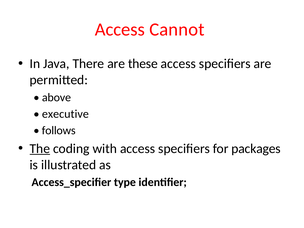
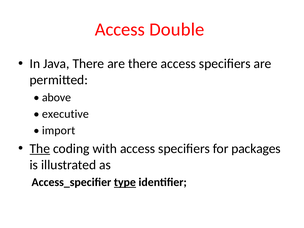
Cannot: Cannot -> Double
are these: these -> there
follows: follows -> import
type underline: none -> present
